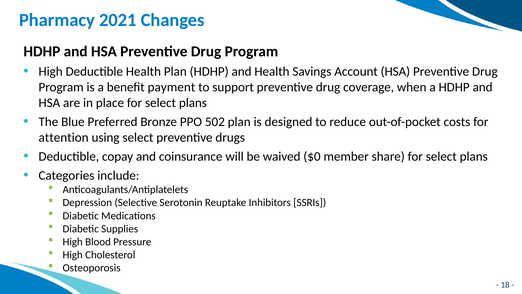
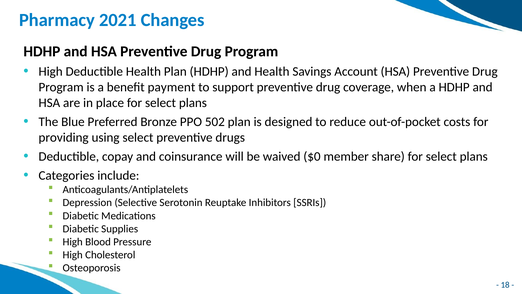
attention: attention -> providing
